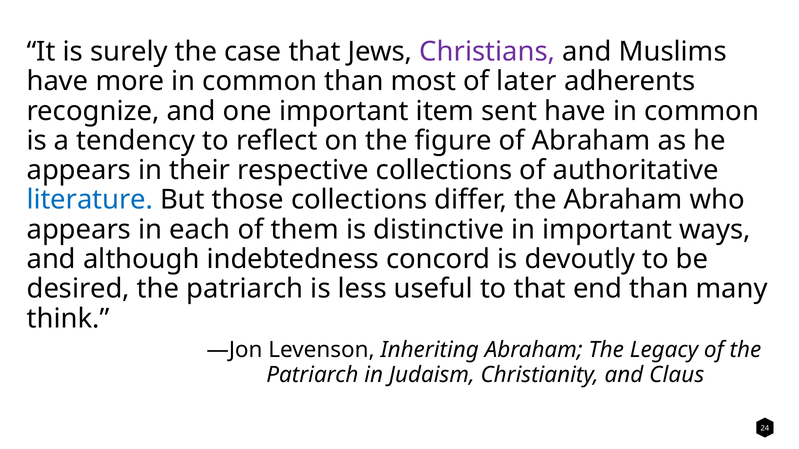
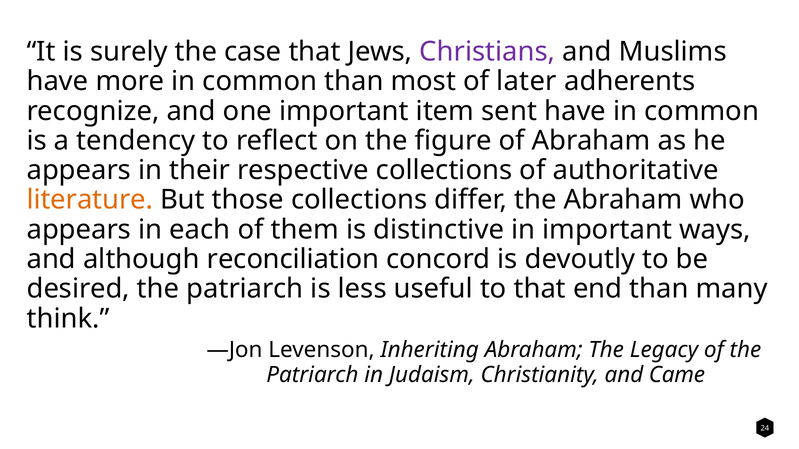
literature colour: blue -> orange
indebtedness: indebtedness -> reconciliation
Claus: Claus -> Came
